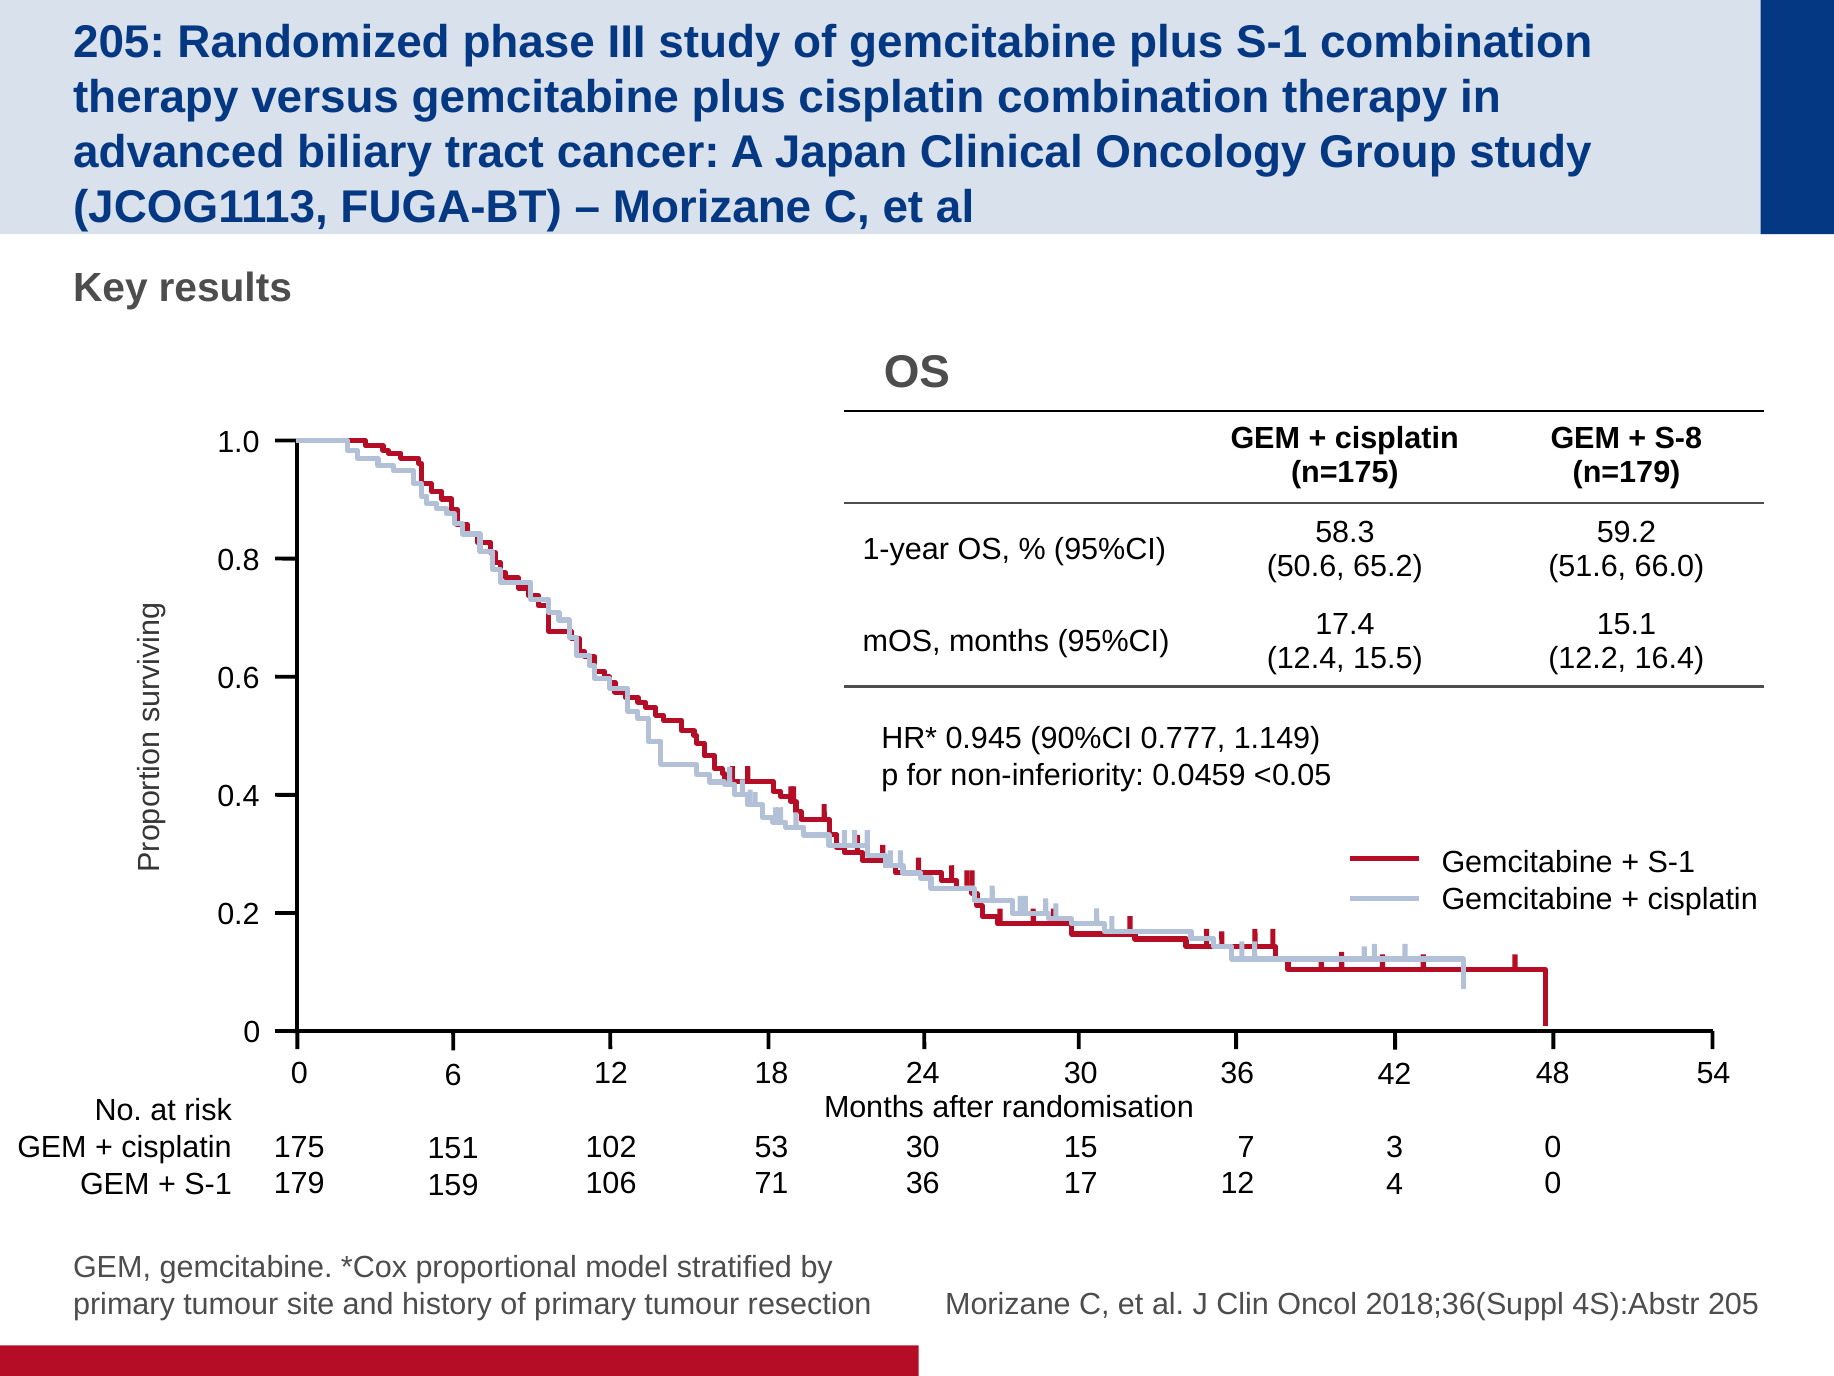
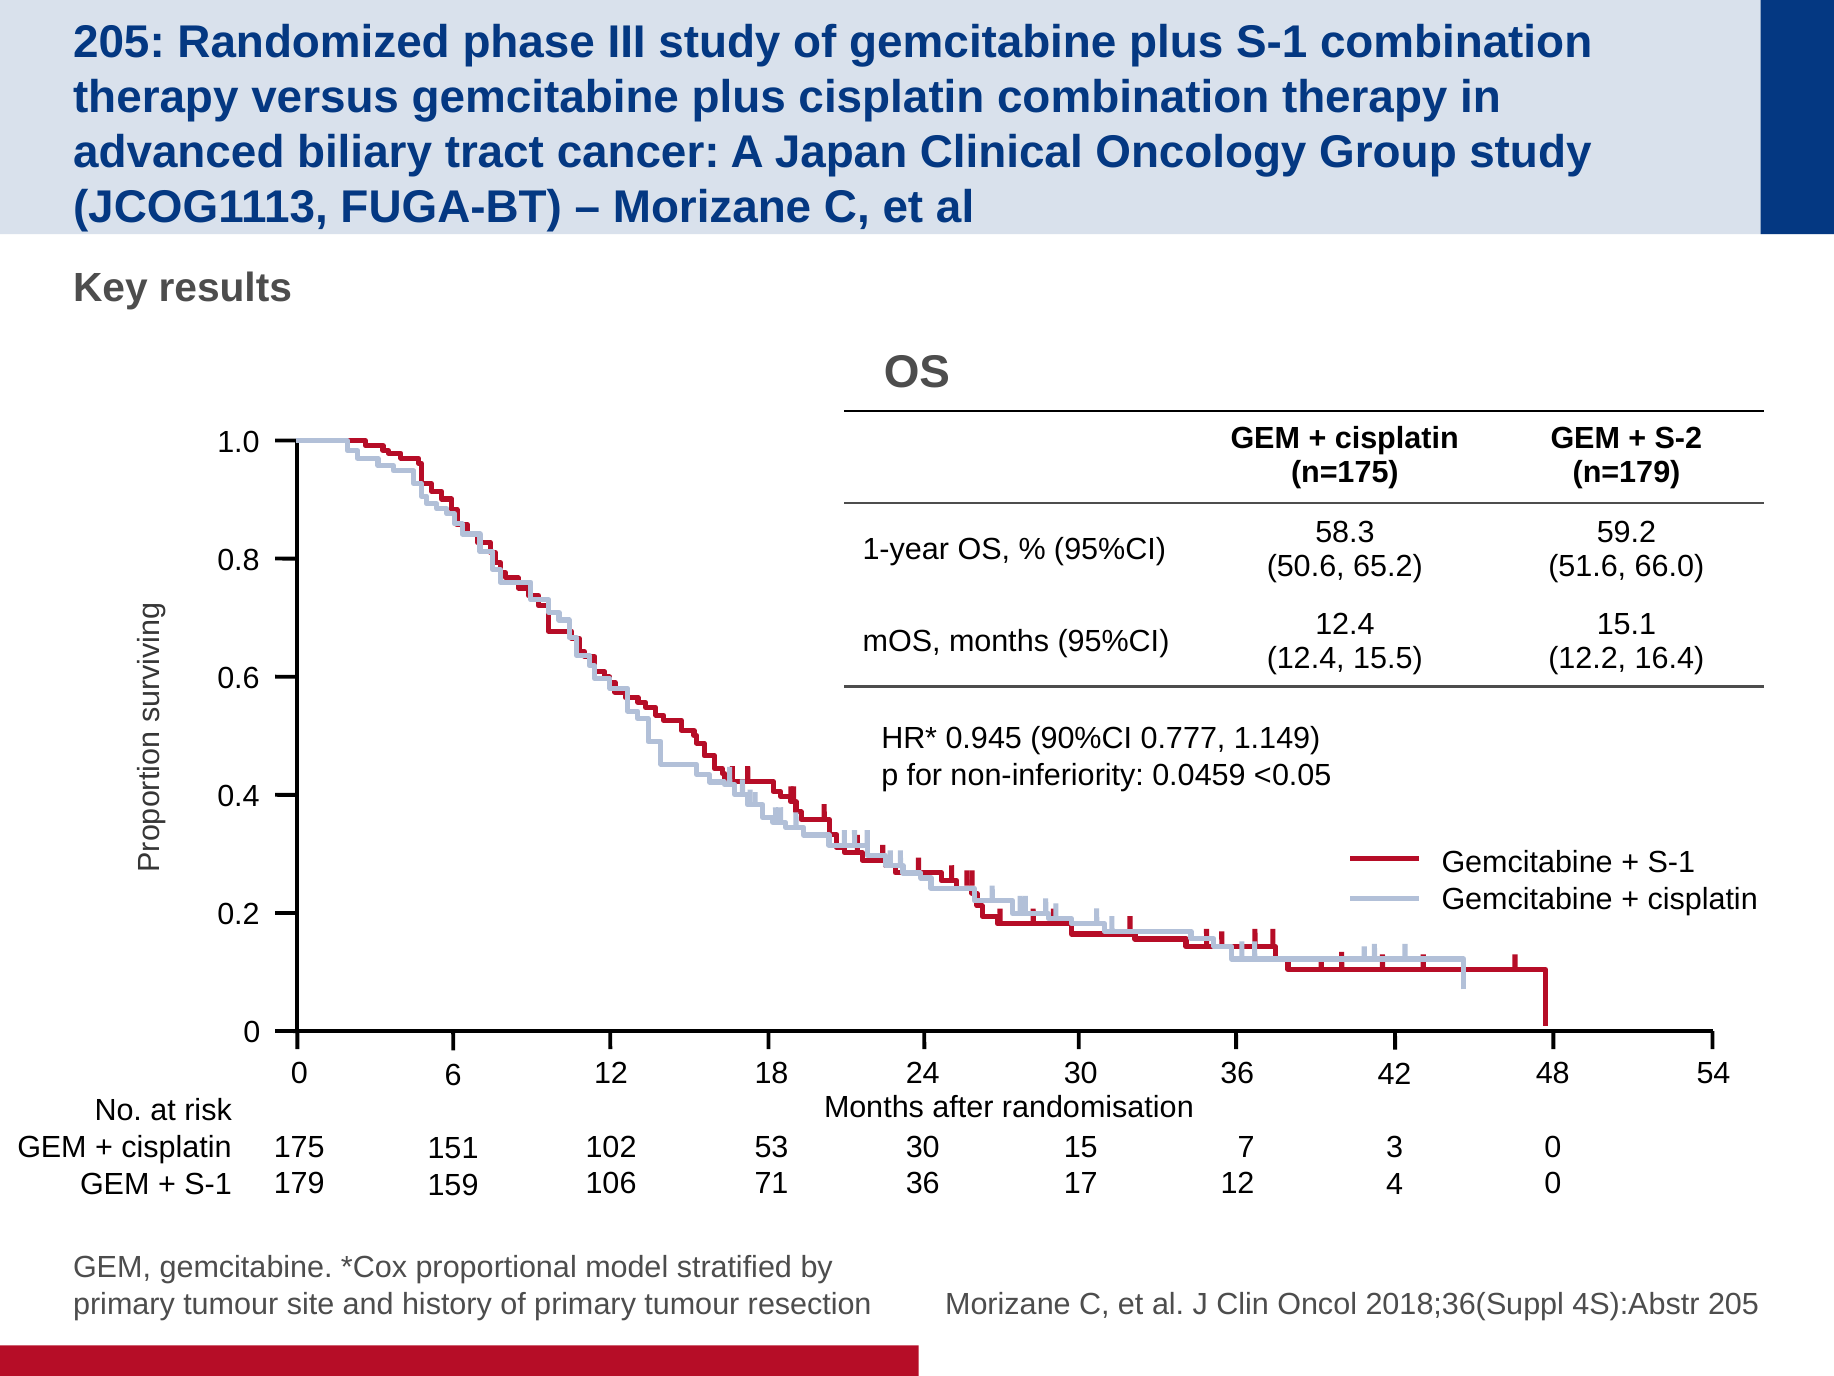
S-8: S-8 -> S-2
17.4 at (1345, 624): 17.4 -> 12.4
